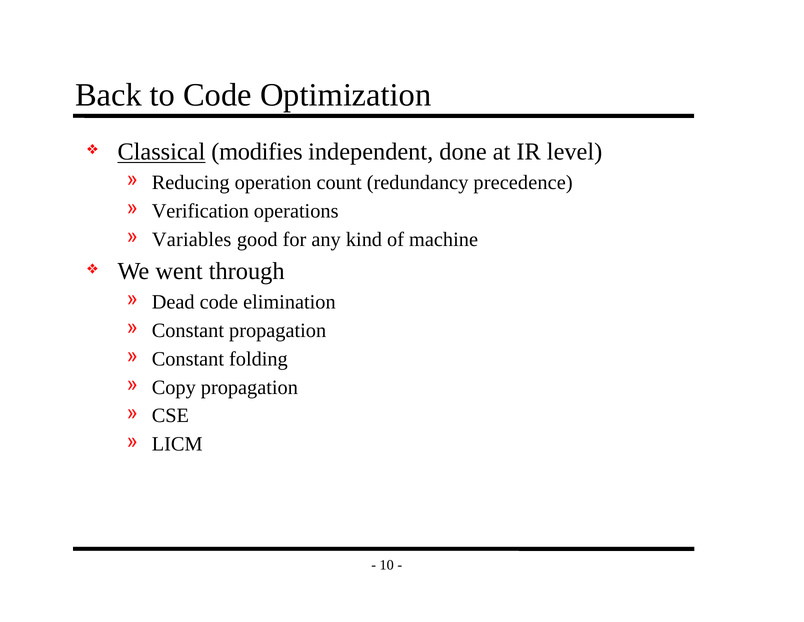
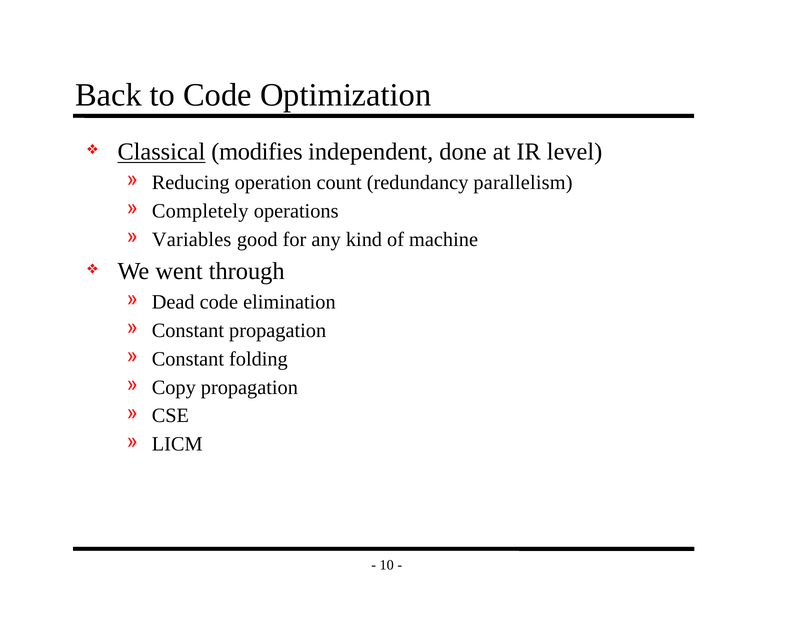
precedence: precedence -> parallelism
Verification: Verification -> Completely
